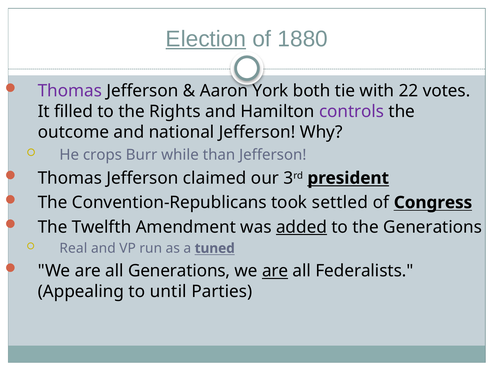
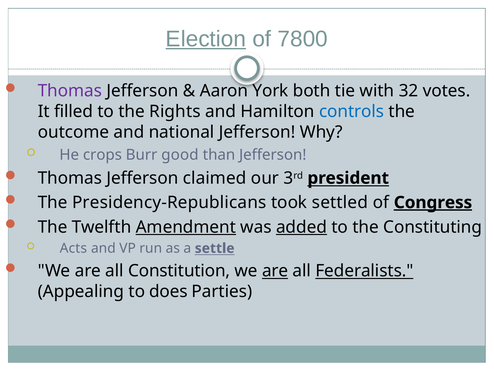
1880: 1880 -> 7800
22: 22 -> 32
controls colour: purple -> blue
while: while -> good
Convention-Republicans: Convention-Republicans -> Presidency-Republicans
Congress underline: none -> present
Amendment underline: none -> present
the Generations: Generations -> Constituting
Real: Real -> Acts
tuned: tuned -> settle
all Generations: Generations -> Constitution
Federalists underline: none -> present
until: until -> does
